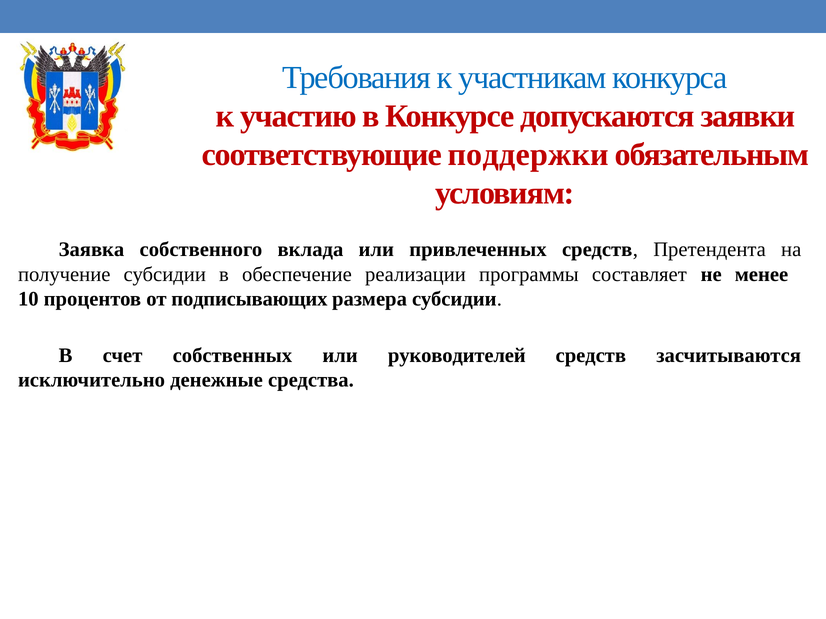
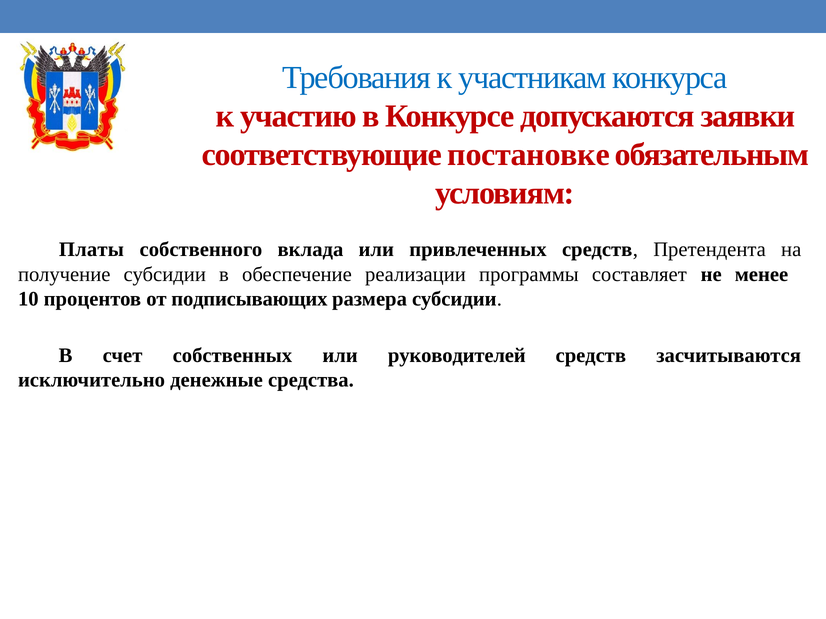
поддержки: поддержки -> постановке
Заявка: Заявка -> Платы
